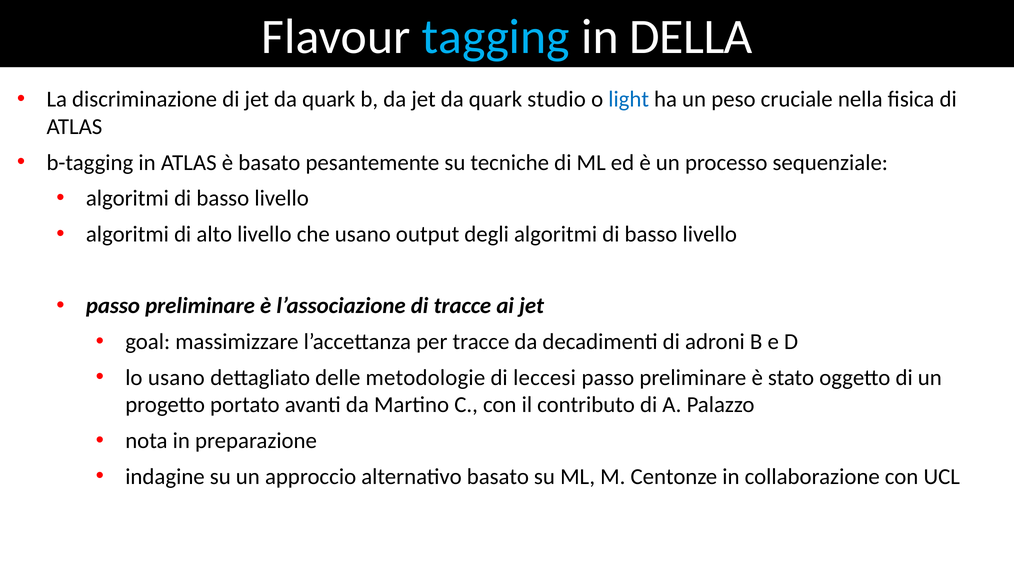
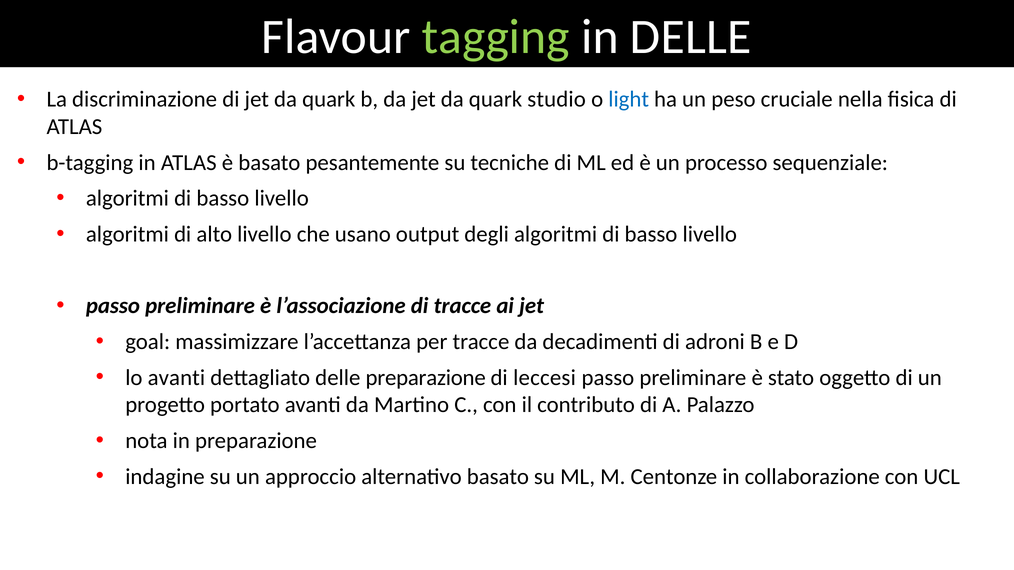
tagging colour: light blue -> light green
in DELLA: DELLA -> DELLE
lo usano: usano -> avanti
delle metodologie: metodologie -> preparazione
